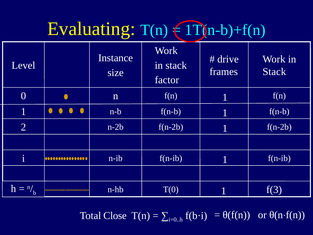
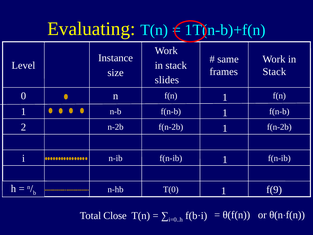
drive: drive -> same
factor: factor -> slides
f(3: f(3 -> f(9
